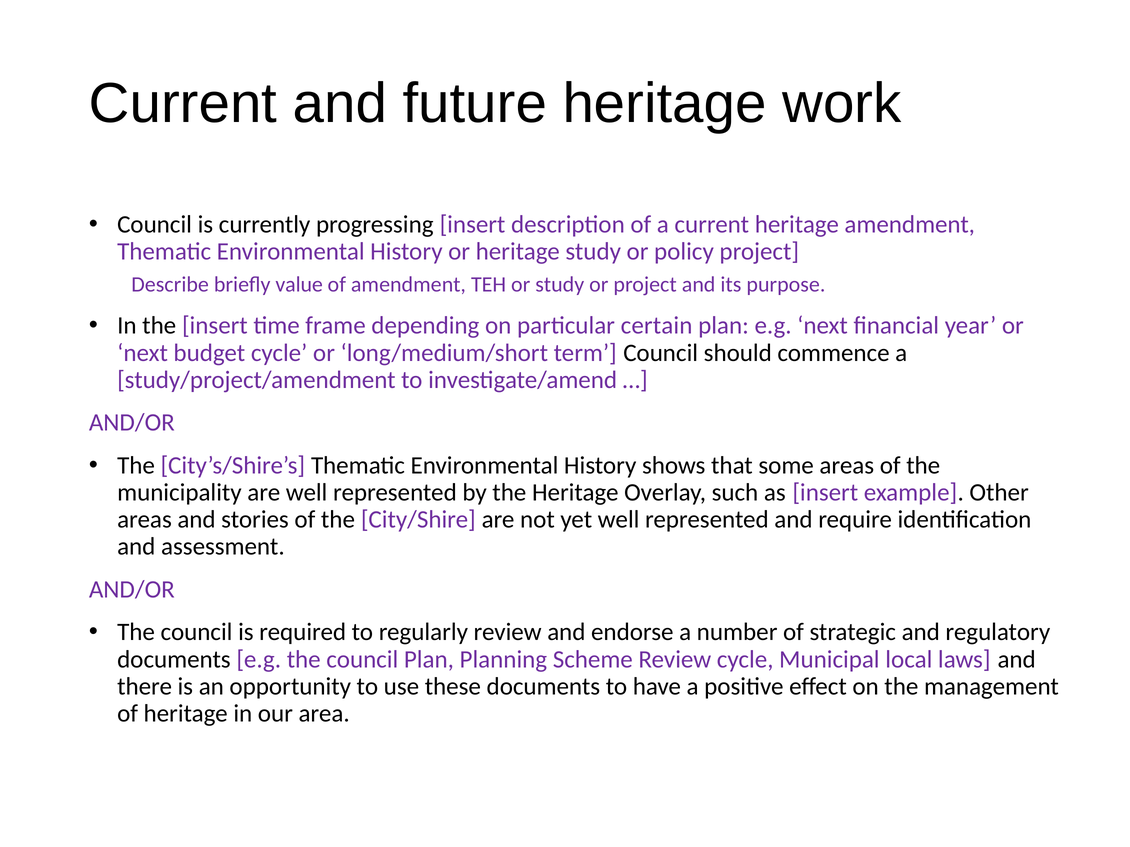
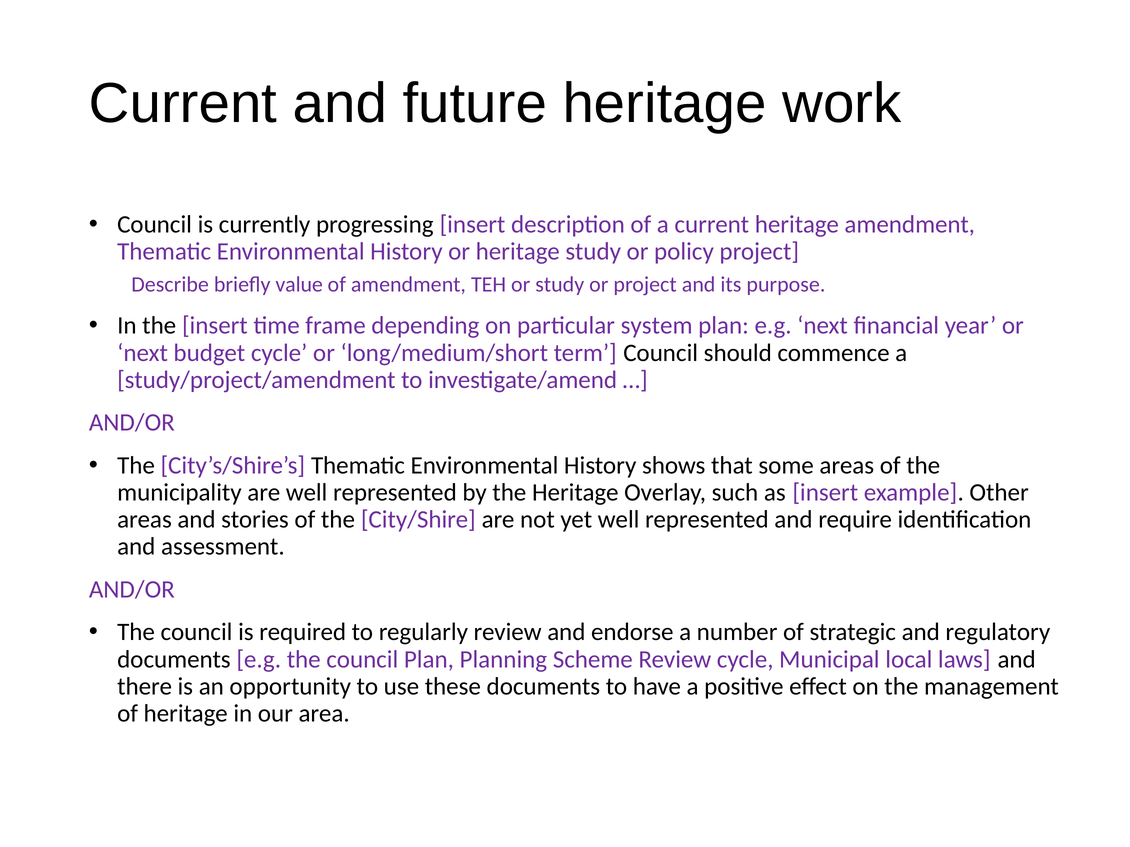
certain: certain -> system
